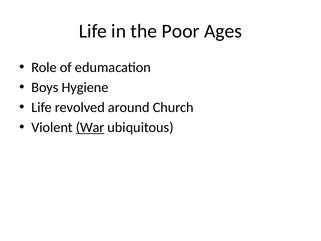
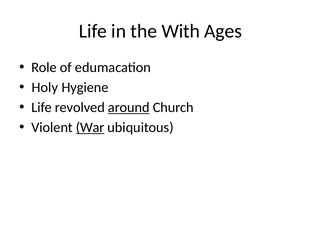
Poor: Poor -> With
Boys: Boys -> Holy
around underline: none -> present
